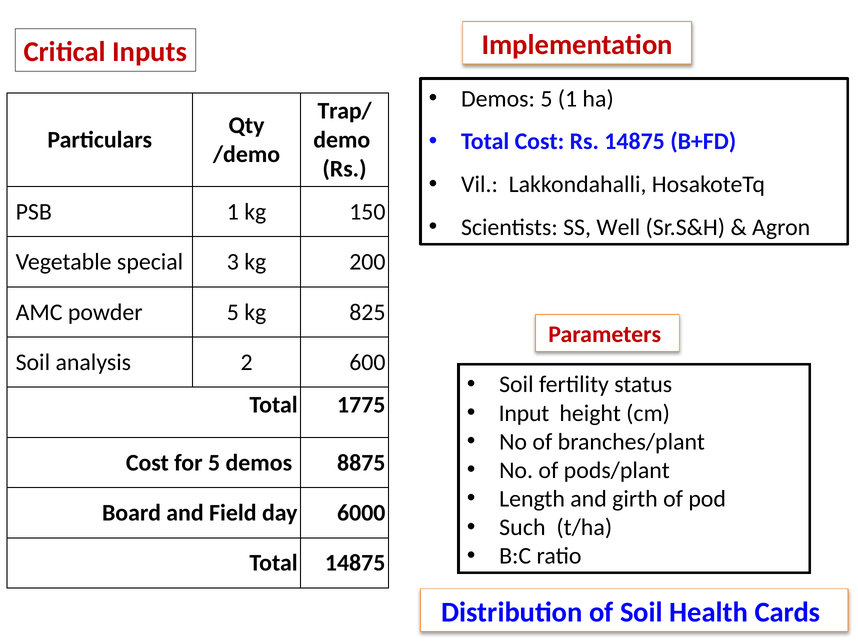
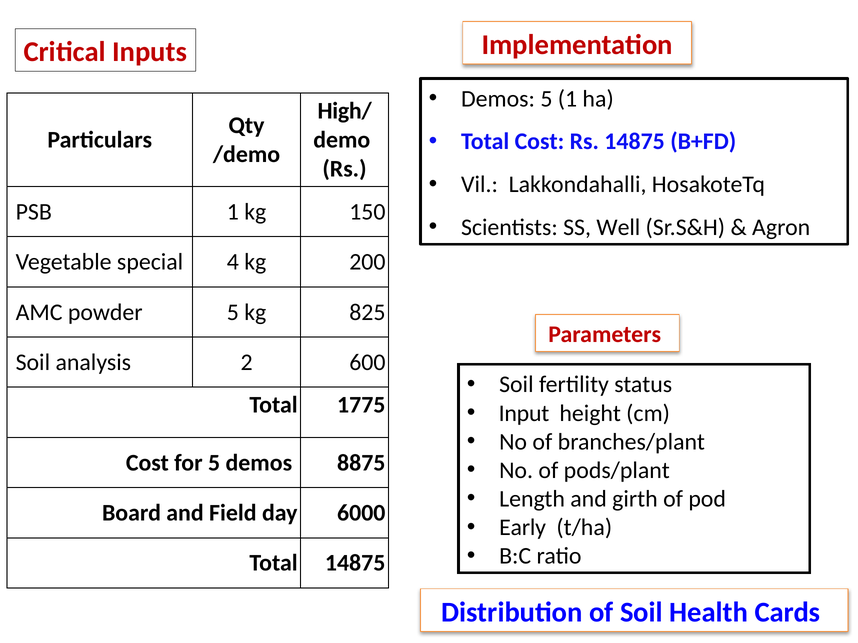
Trap/: Trap/ -> High/
3: 3 -> 4
Such: Such -> Early
